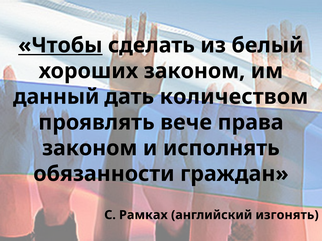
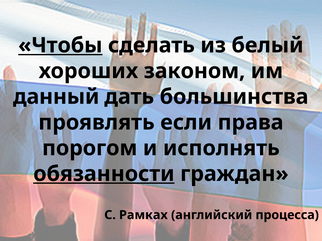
количеством: количеством -> большинства
вече: вече -> если
законом at (90, 148): законом -> порогом
обязанности underline: none -> present
изгонять: изгонять -> процесса
